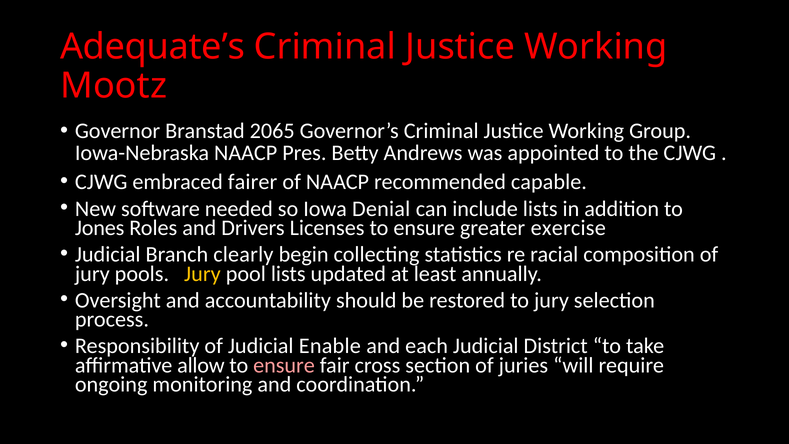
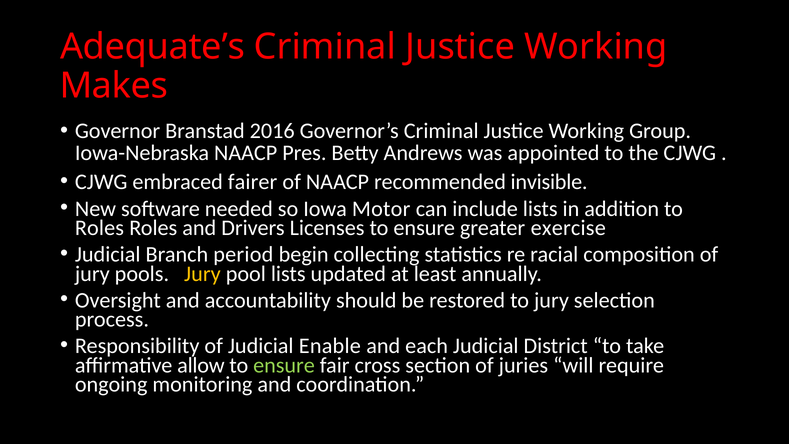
Mootz: Mootz -> Makes
2065: 2065 -> 2016
capable: capable -> invisible
Denial: Denial -> Motor
Jones at (100, 228): Jones -> Roles
clearly: clearly -> period
ensure at (284, 365) colour: pink -> light green
